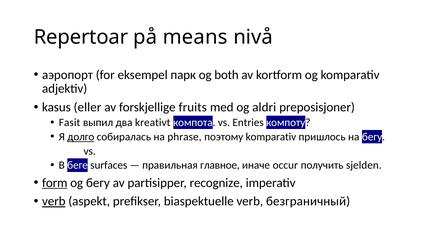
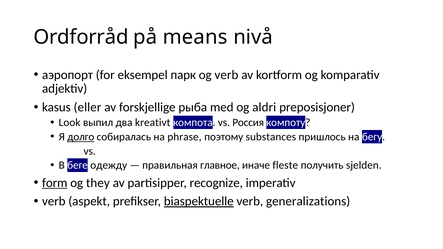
Repertoar: Repertoar -> Ordforråd
og both: both -> verb
fruits: fruits -> рыба
Fasit: Fasit -> Look
Entries: Entries -> Россия
поэтому komparativ: komparativ -> substances
surfaces: surfaces -> одежду
occur: occur -> fleste
og бегу: бегу -> they
verb at (54, 201) underline: present -> none
biaspektuelle underline: none -> present
безграничный: безграничный -> generalizations
